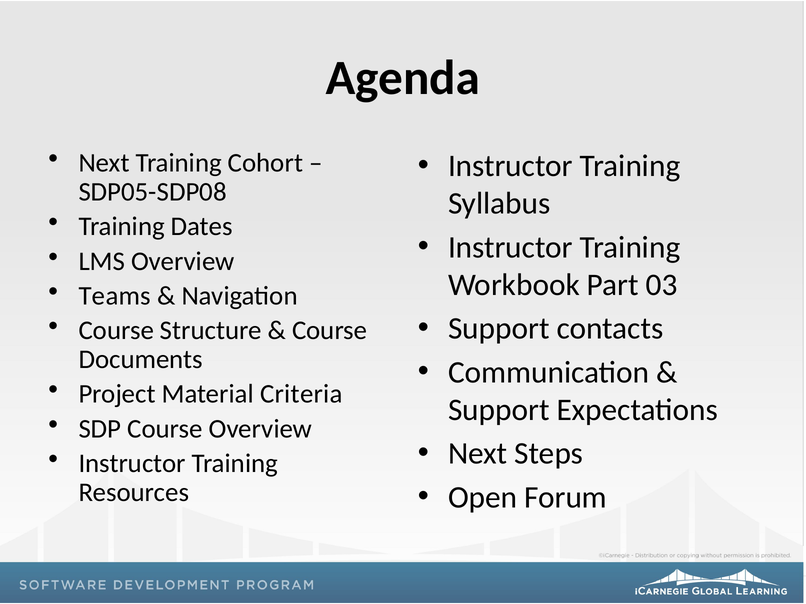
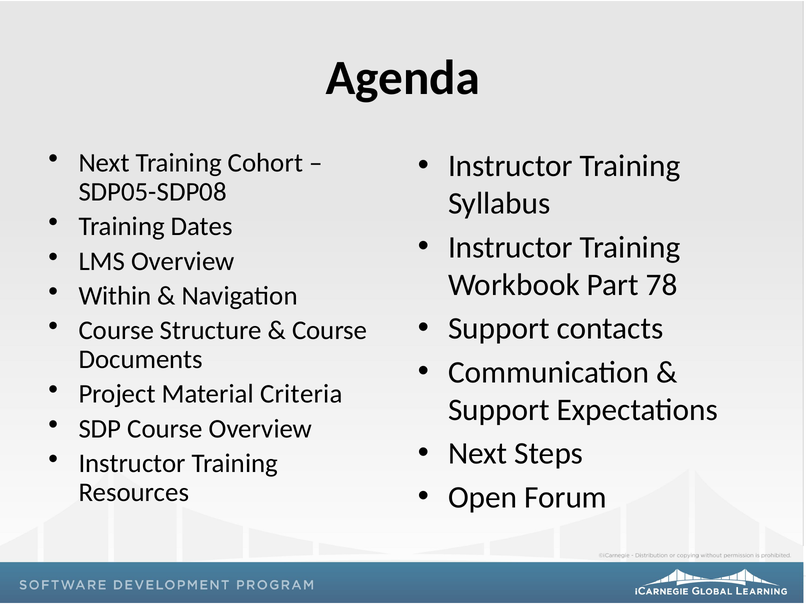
03: 03 -> 78
Teams: Teams -> Within
